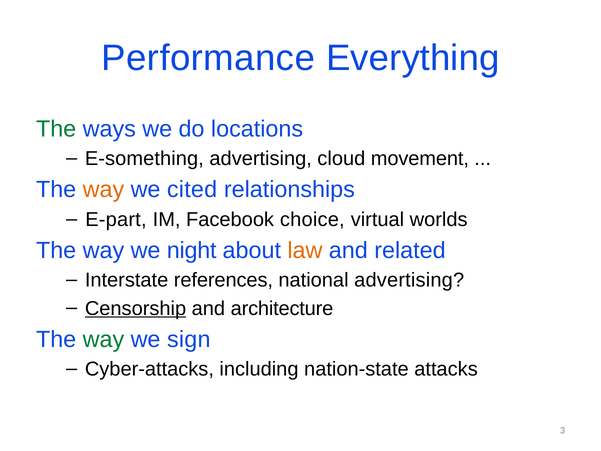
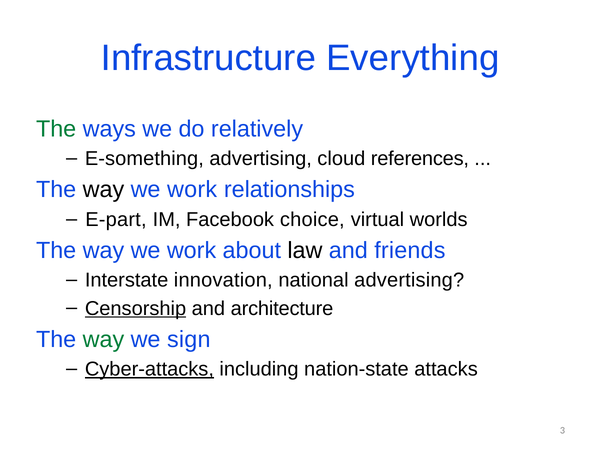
Performance: Performance -> Infrastructure
locations: locations -> relatively
movement: movement -> references
way at (103, 190) colour: orange -> black
cited at (192, 190): cited -> work
night at (192, 250): night -> work
law colour: orange -> black
related: related -> friends
references: references -> innovation
Cyber-attacks underline: none -> present
